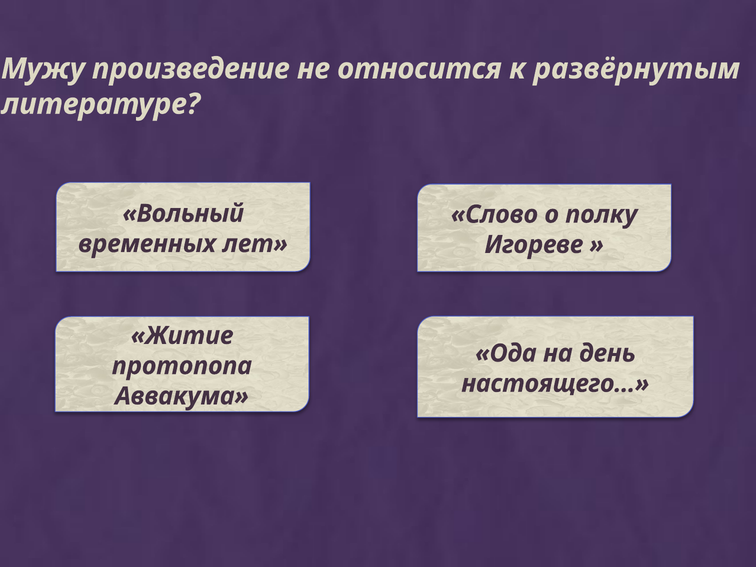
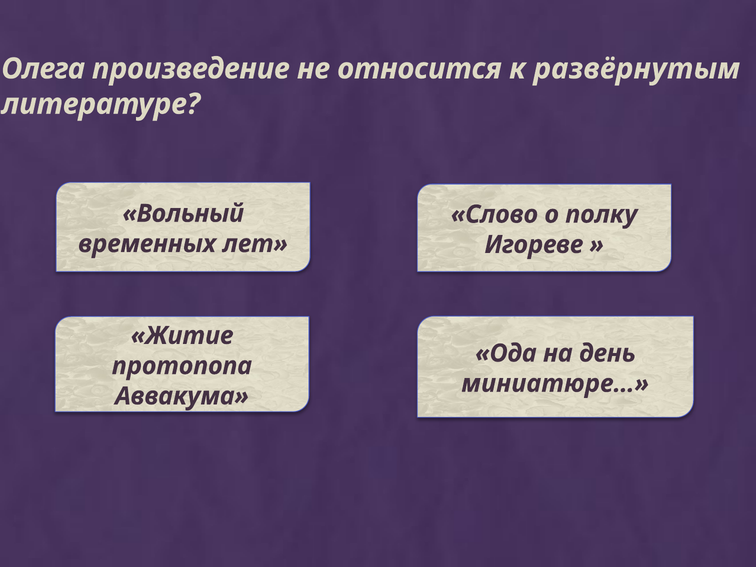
Мужу: Мужу -> Олега
настоящего…: настоящего… -> миниатюре…
